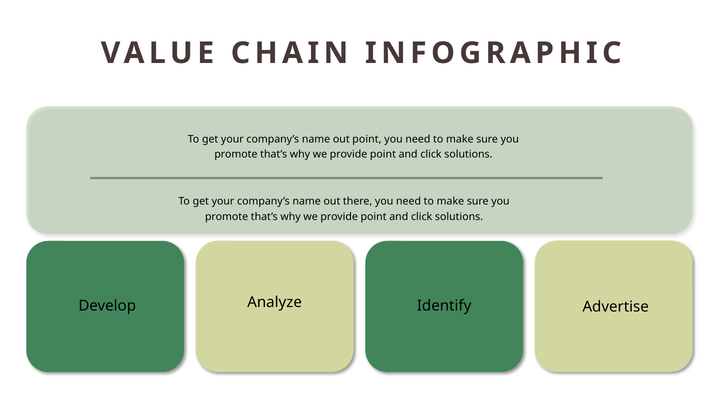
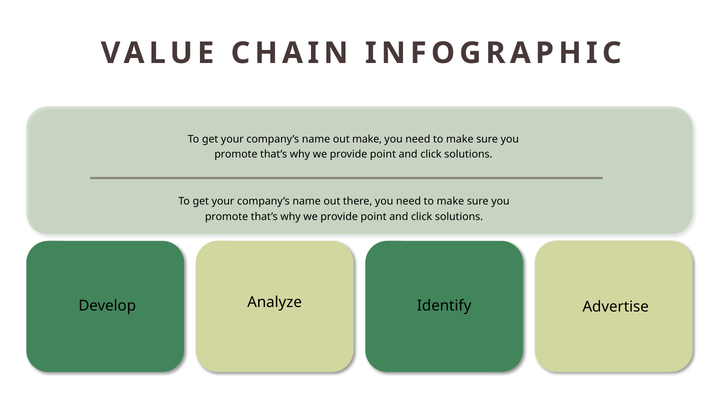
out point: point -> make
